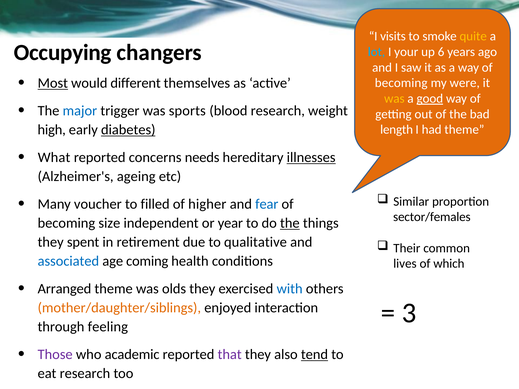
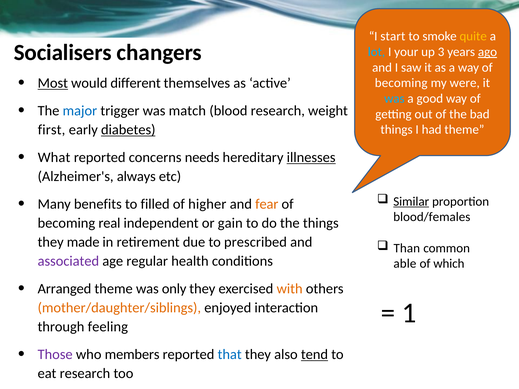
visits: visits -> start
Occupying: Occupying -> Socialisers
6: 6 -> 3
ago underline: none -> present
was at (394, 99) colour: yellow -> light blue
good underline: present -> none
sports: sports -> match
high: high -> first
length at (397, 130): length -> things
ageing: ageing -> always
Similar underline: none -> present
voucher: voucher -> benefits
fear colour: blue -> orange
sector/females: sector/females -> blood/females
size: size -> real
year: year -> gain
the at (290, 223) underline: present -> none
spent: spent -> made
qualitative: qualitative -> prescribed
Their: Their -> Than
associated colour: blue -> purple
coming: coming -> regular
lives: lives -> able
3: 3 -> 1
olds: olds -> only
with colour: blue -> orange
academic: academic -> members
that colour: purple -> blue
